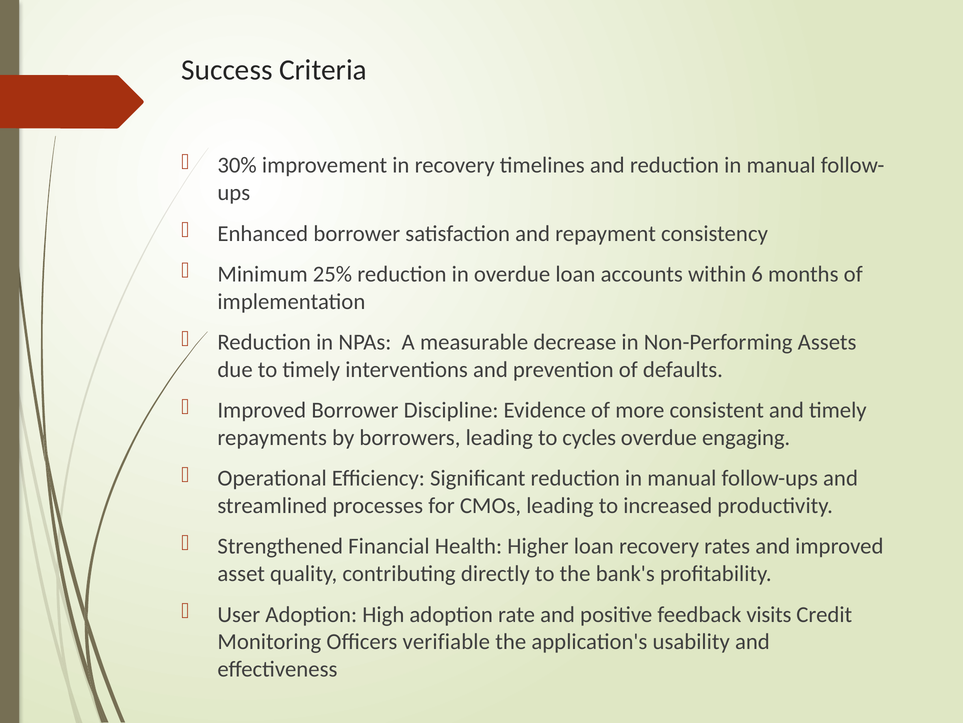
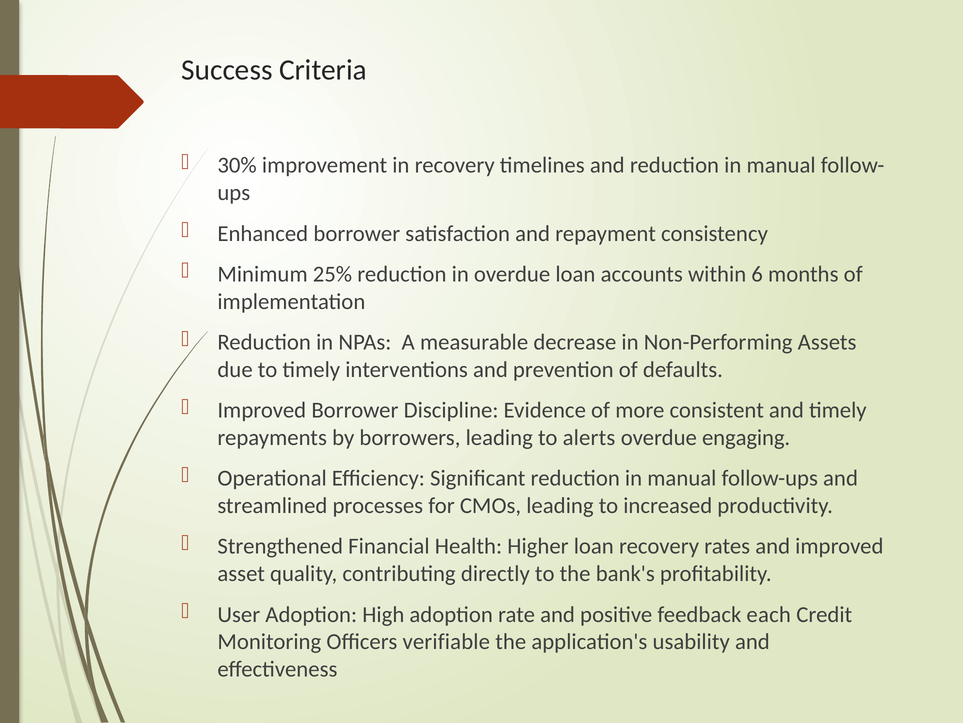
cycles: cycles -> alerts
visits: visits -> each
